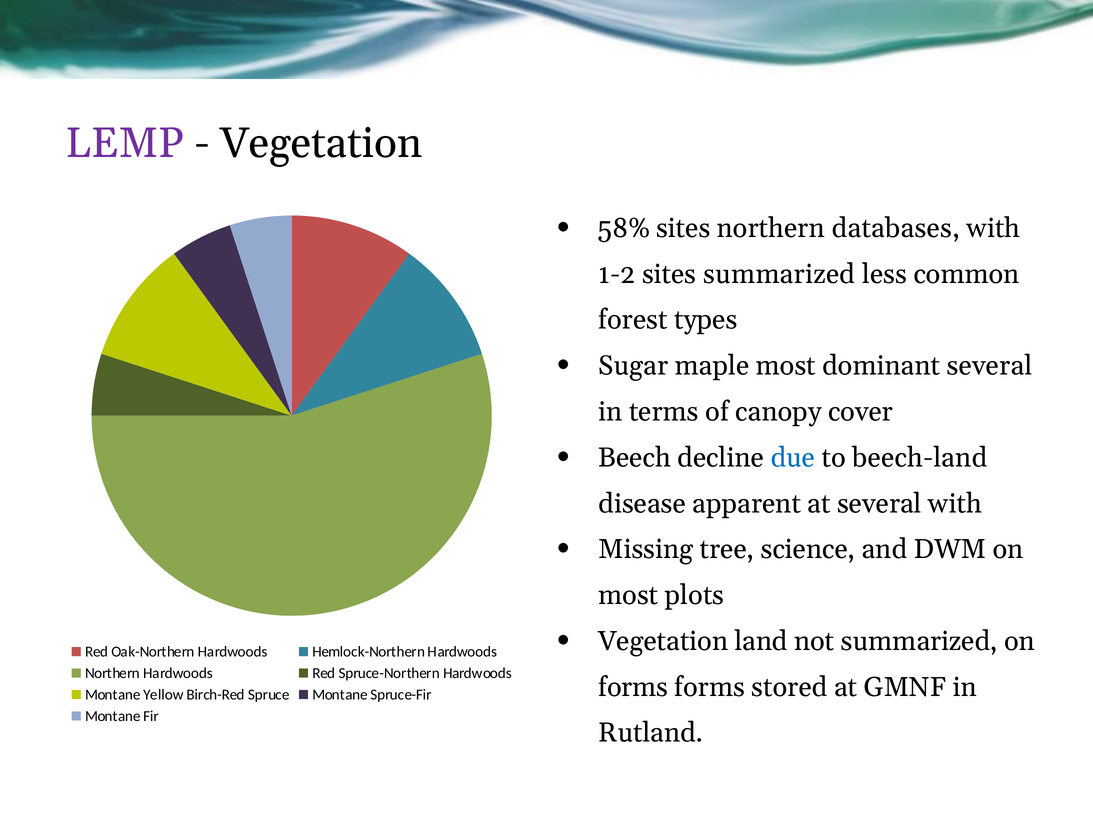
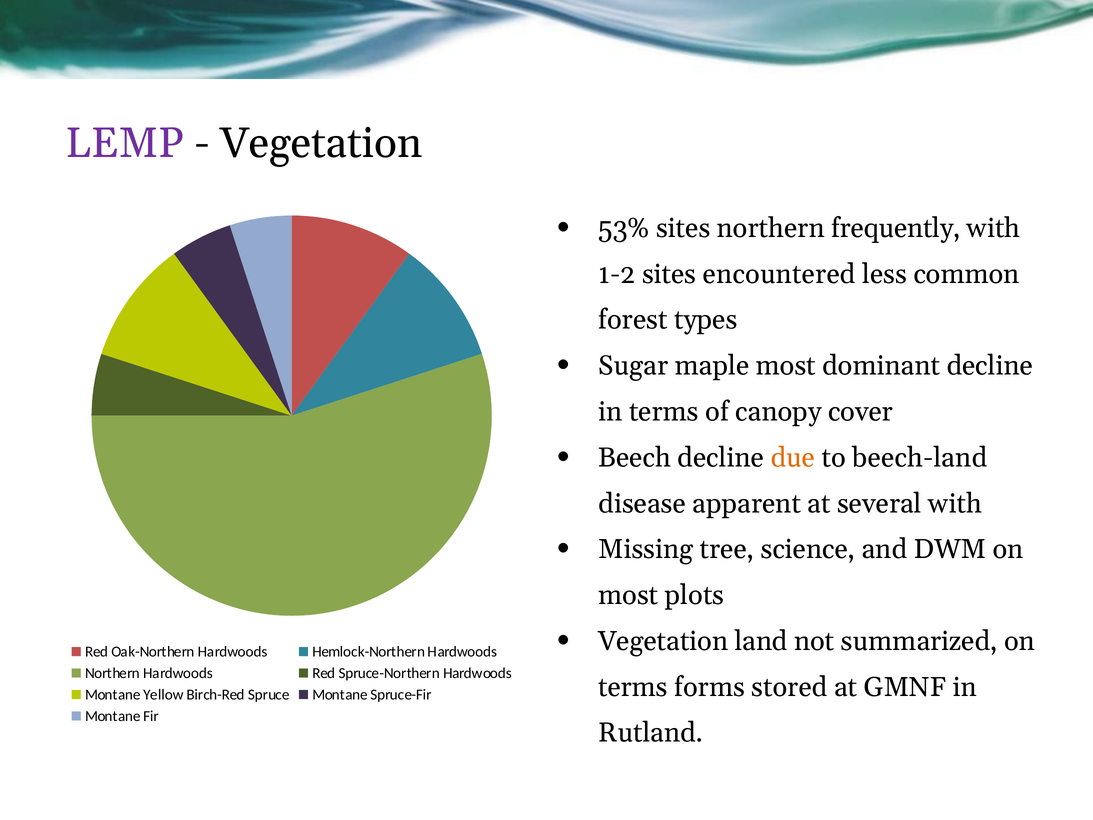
58%: 58% -> 53%
databases: databases -> frequently
sites summarized: summarized -> encountered
dominant several: several -> decline
due colour: blue -> orange
forms at (633, 687): forms -> terms
